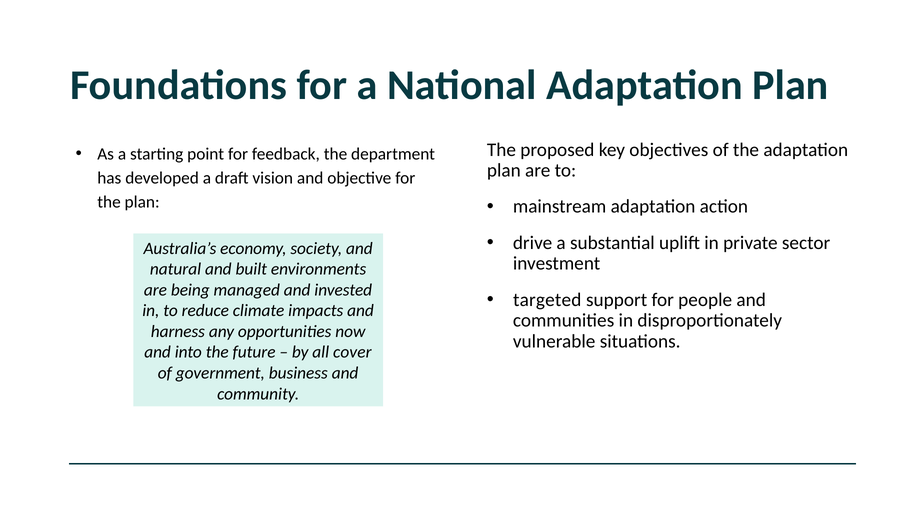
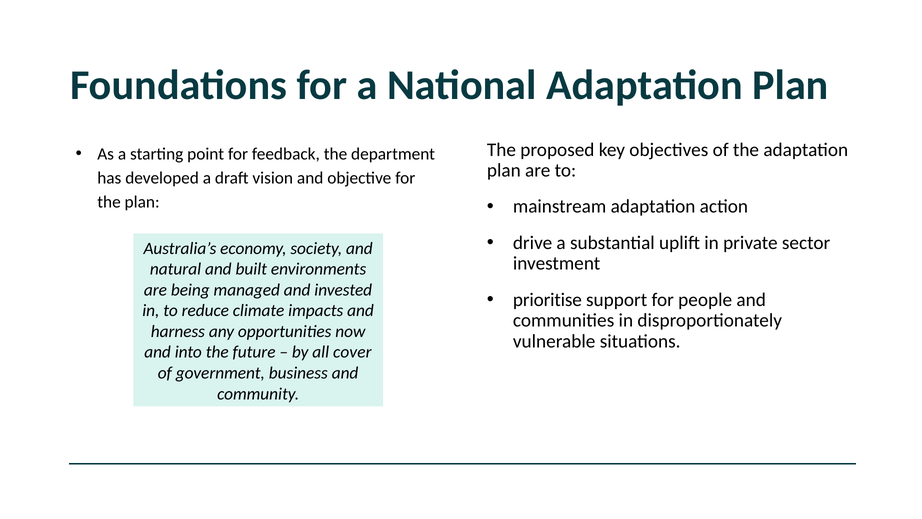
targeted: targeted -> prioritise
